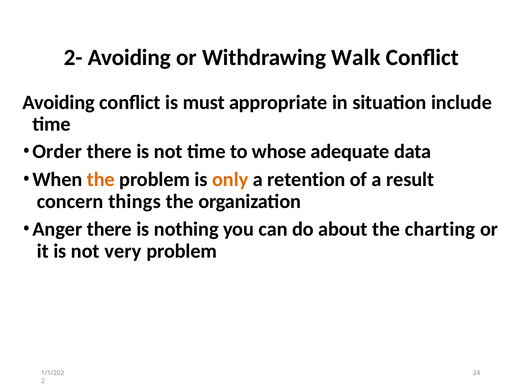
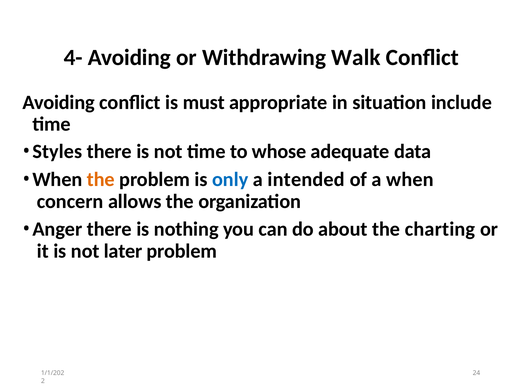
2-: 2- -> 4-
Order: Order -> Styles
only colour: orange -> blue
retention: retention -> intended
a result: result -> when
things: things -> allows
very: very -> later
